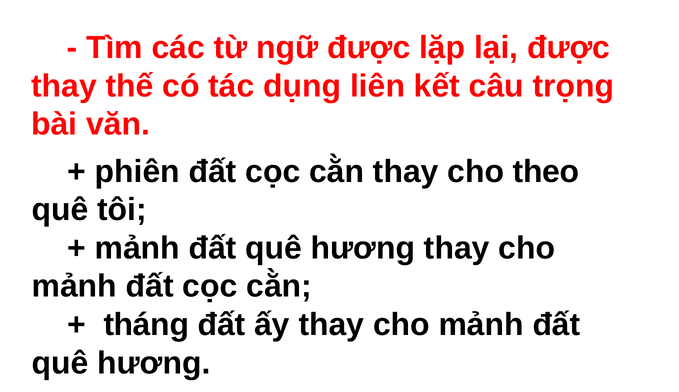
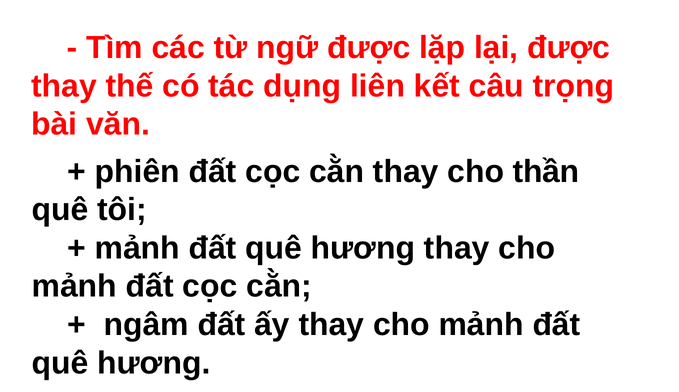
theo: theo -> thần
tháng: tháng -> ngâm
